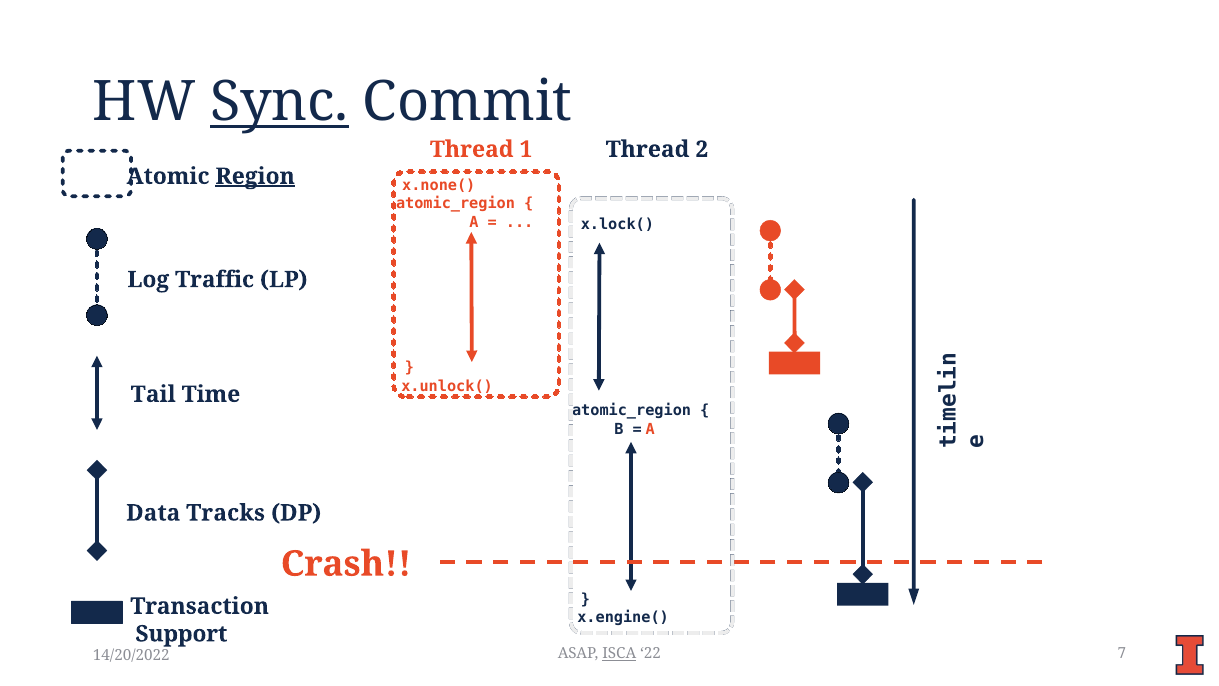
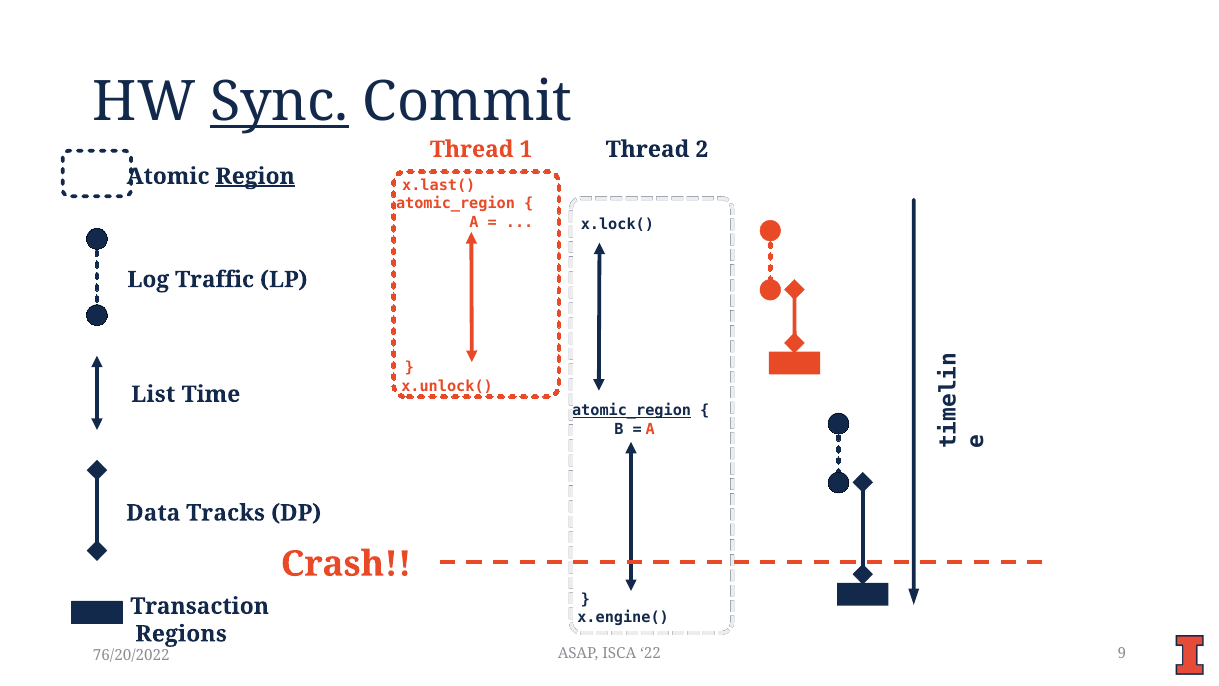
x.none(: x.none( -> x.last(
Tail: Tail -> List
atomic_region at (632, 411) underline: none -> present
Support: Support -> Regions
ISCA underline: present -> none
7: 7 -> 9
14/20/2022: 14/20/2022 -> 76/20/2022
